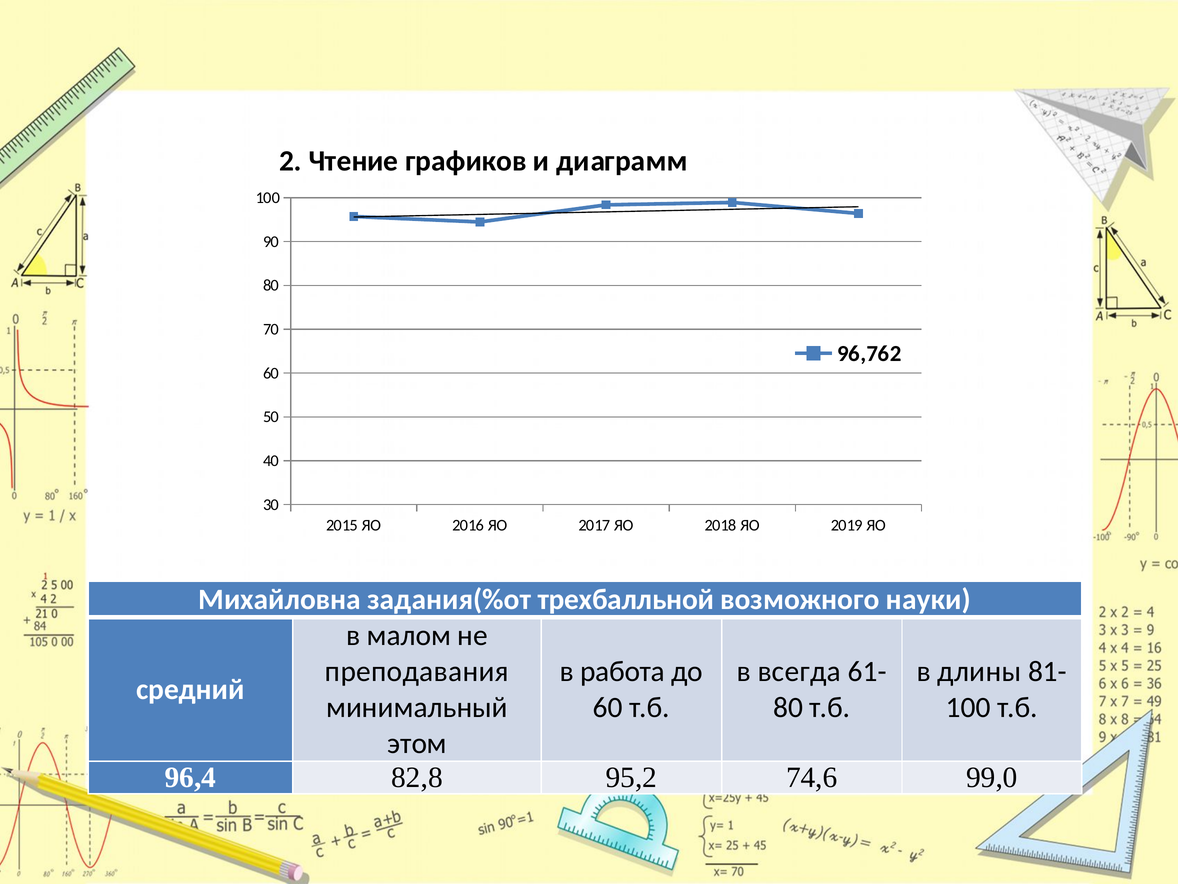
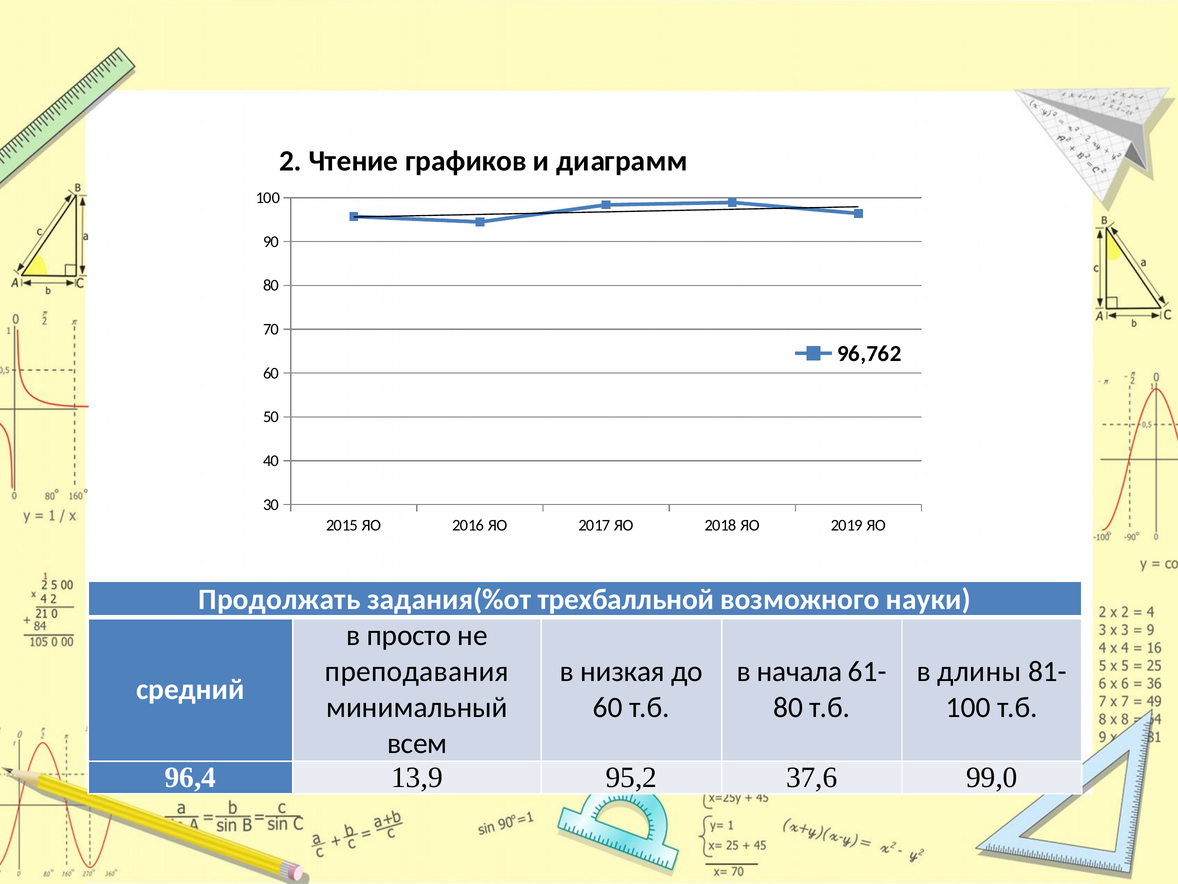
Михайловна: Михайловна -> Продолжать
малом: малом -> просто
работа: работа -> низкая
всегда: всегда -> начала
этом: этом -> всем
82,8: 82,8 -> 13,9
74,6: 74,6 -> 37,6
